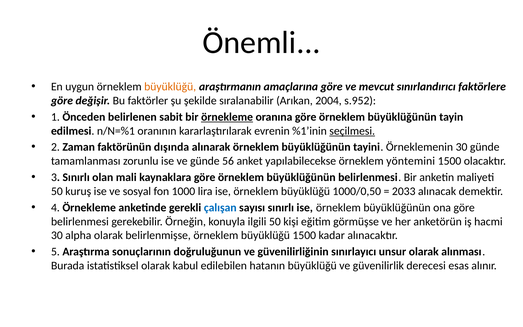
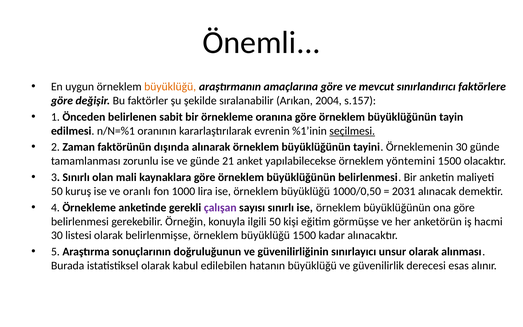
s.952: s.952 -> s.157
örnekleme at (227, 117) underline: present -> none
56: 56 -> 21
sosyal: sosyal -> oranlı
2033: 2033 -> 2031
çalışan colour: blue -> purple
alpha: alpha -> listesi
